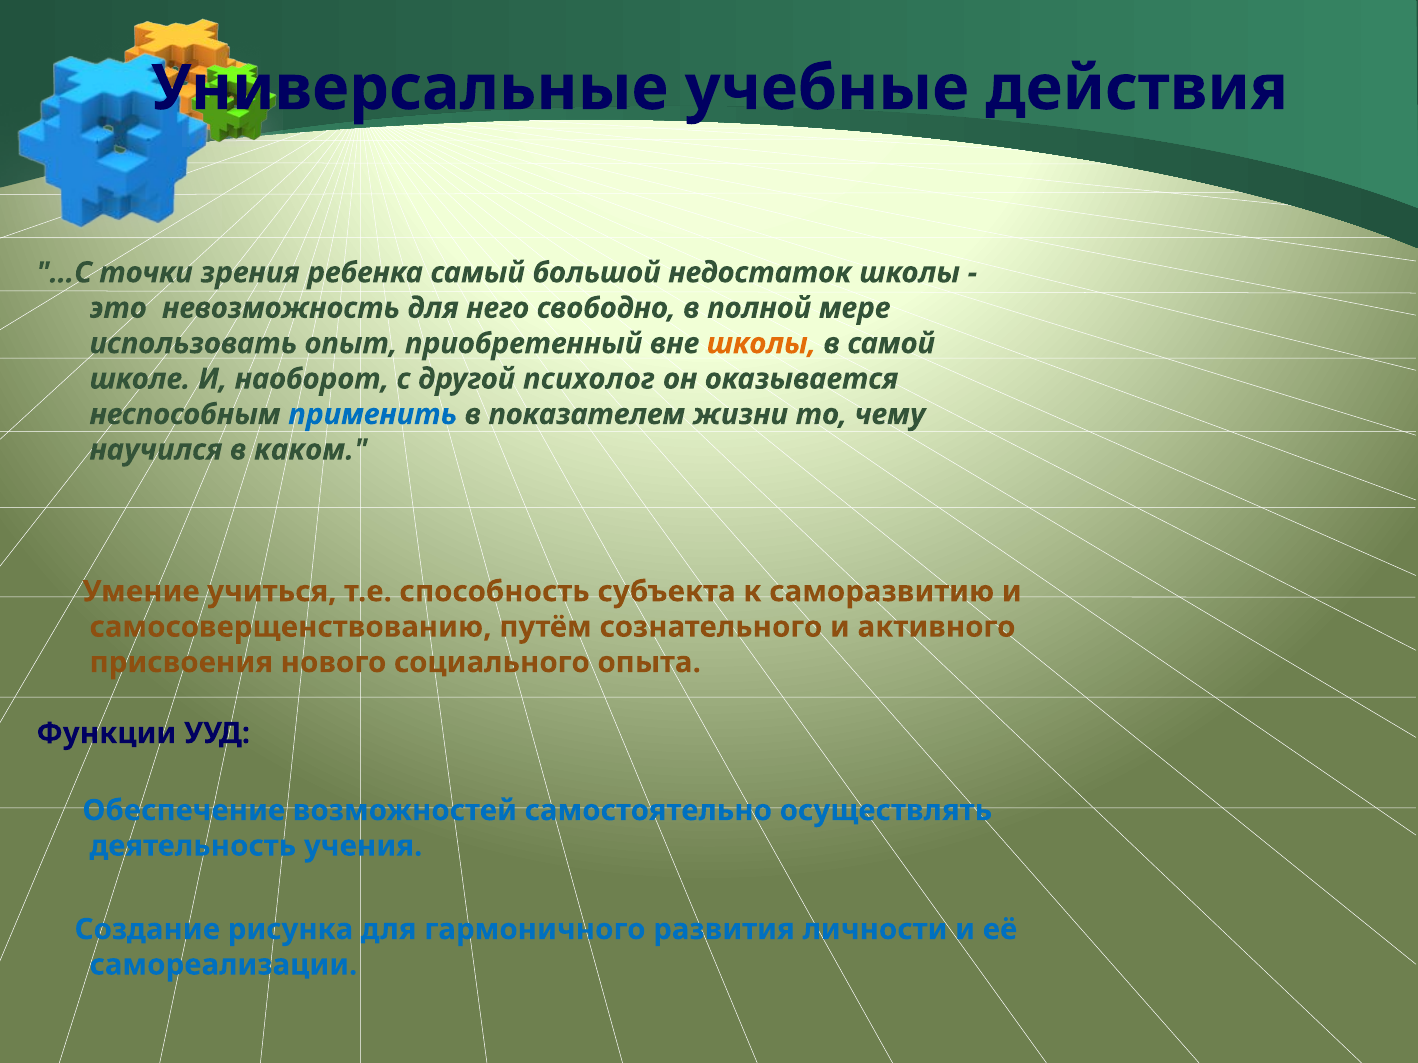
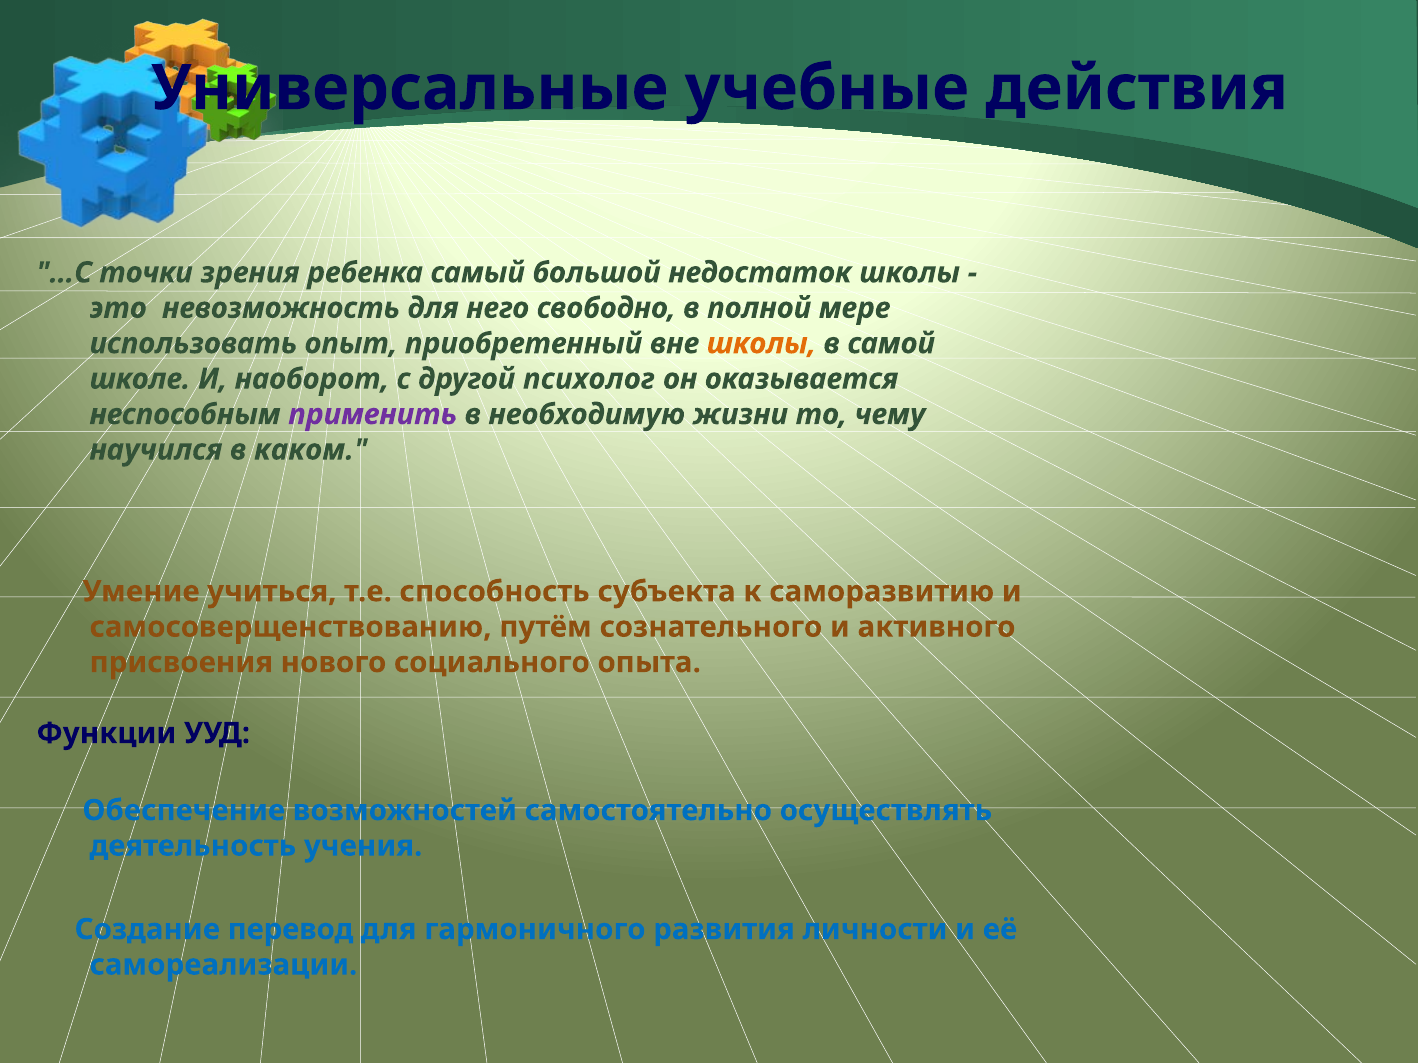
применить colour: blue -> purple
показателем: показателем -> необходимую
рисунка: рисунка -> перевод
